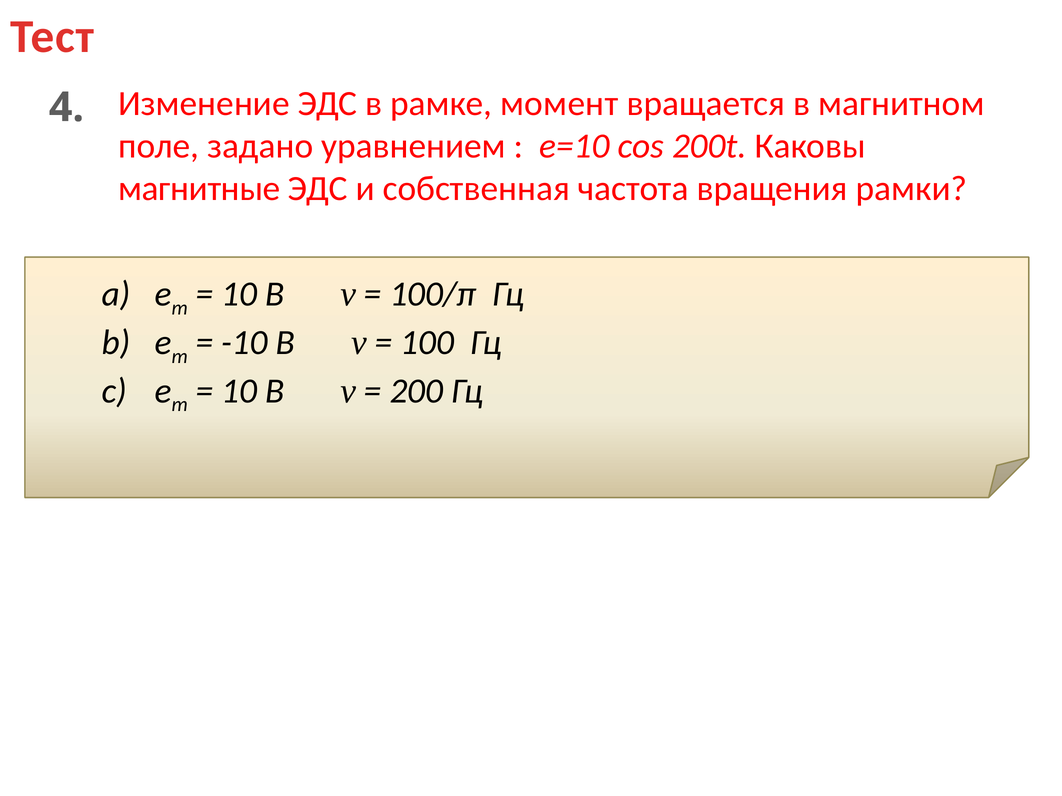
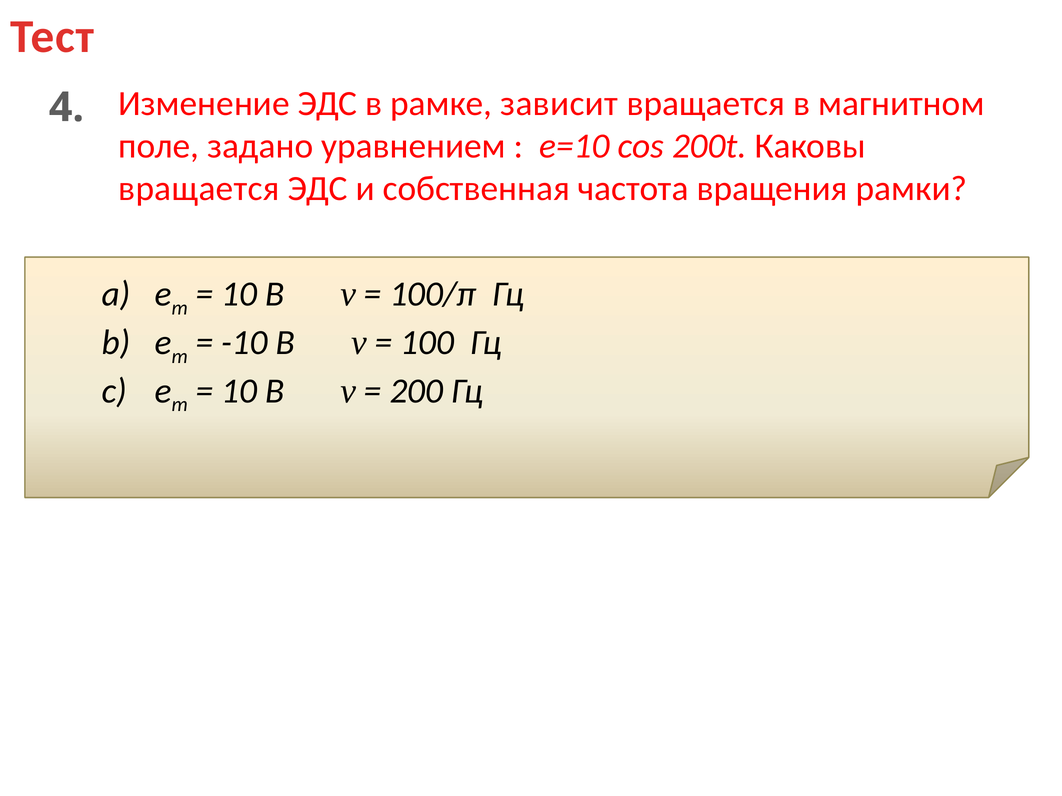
момент: момент -> зависит
магнитные at (199, 189): магнитные -> вращается
